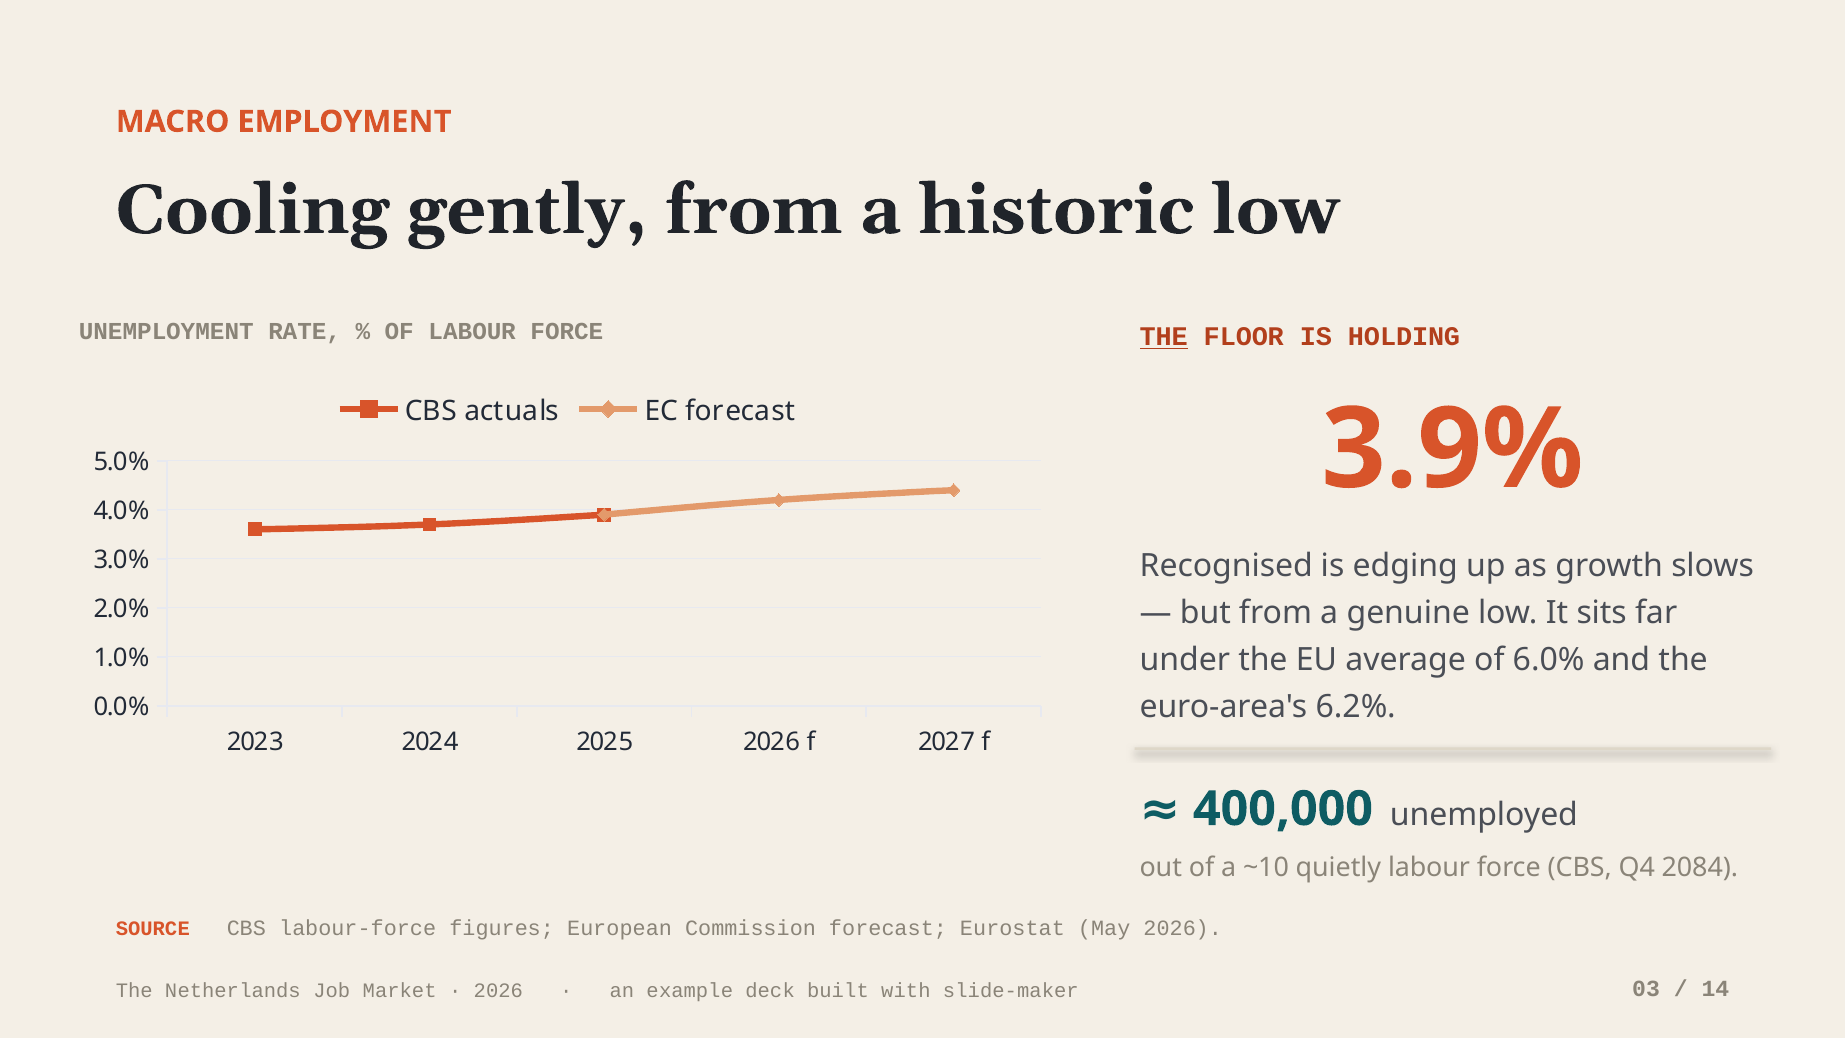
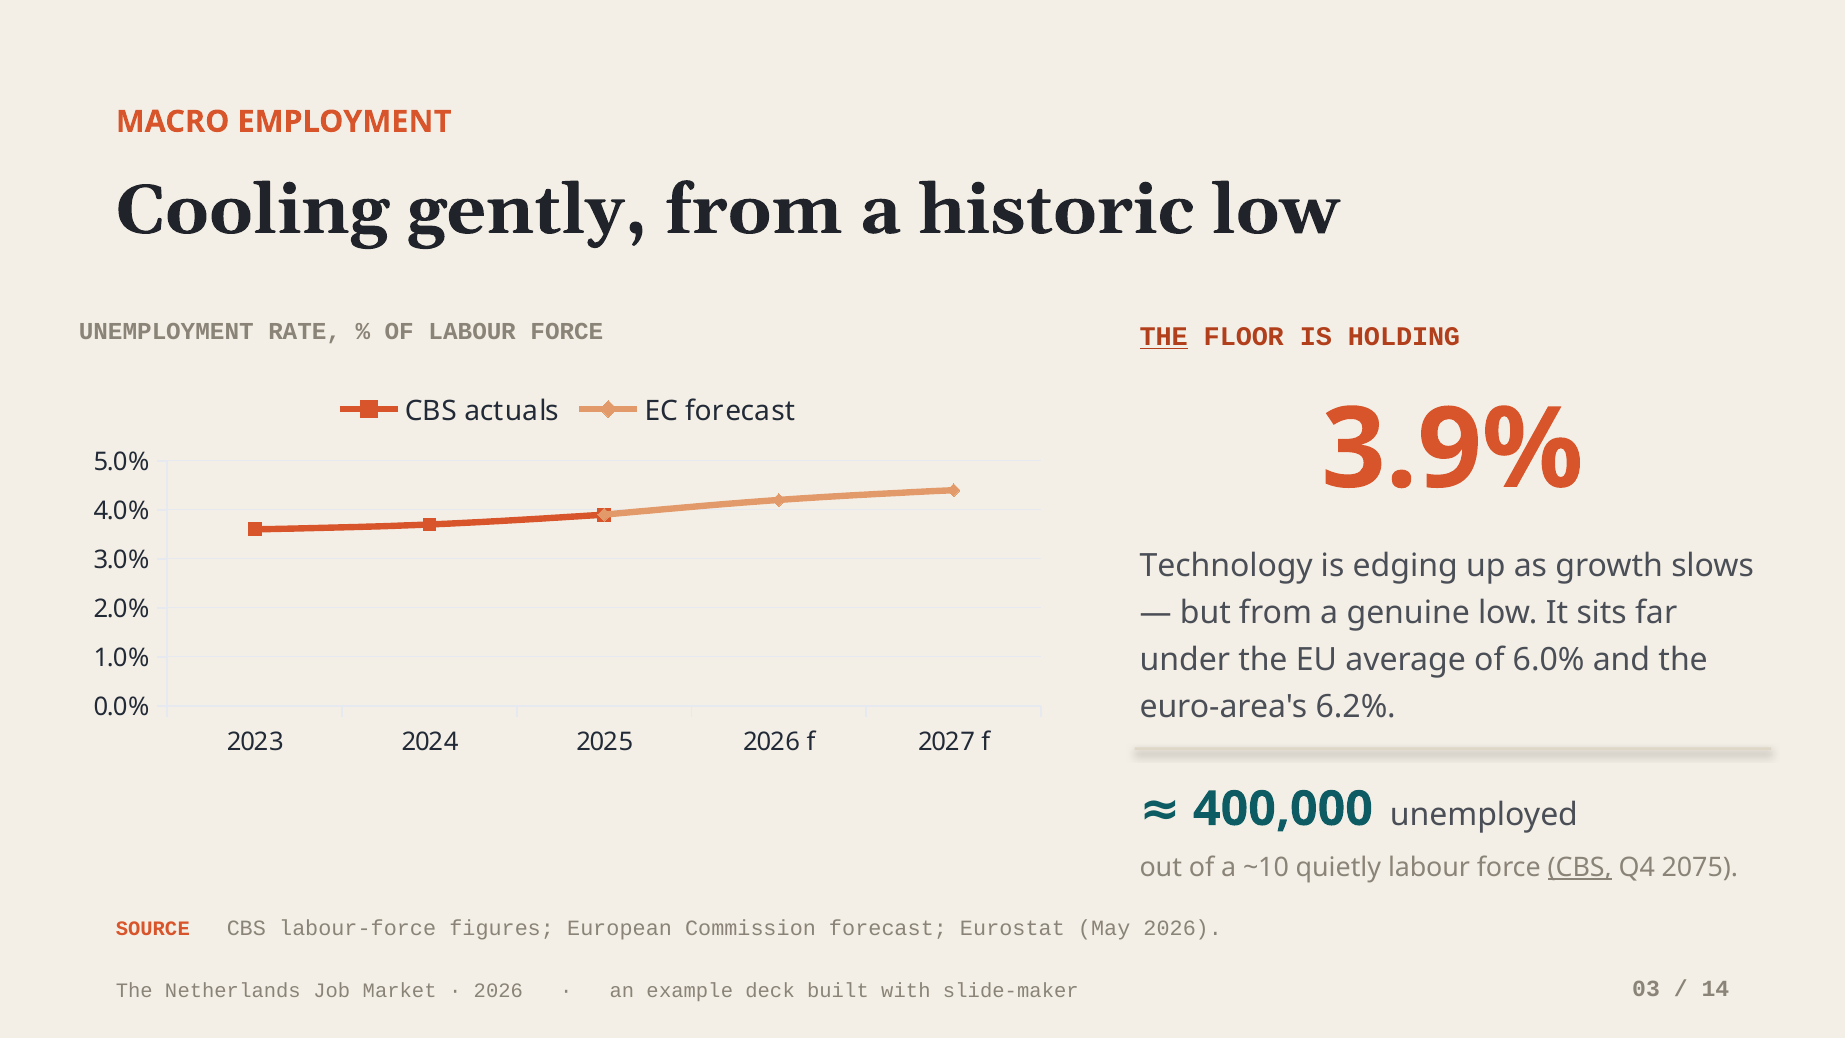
Recognised: Recognised -> Technology
CBS at (1580, 867) underline: none -> present
2084: 2084 -> 2075
